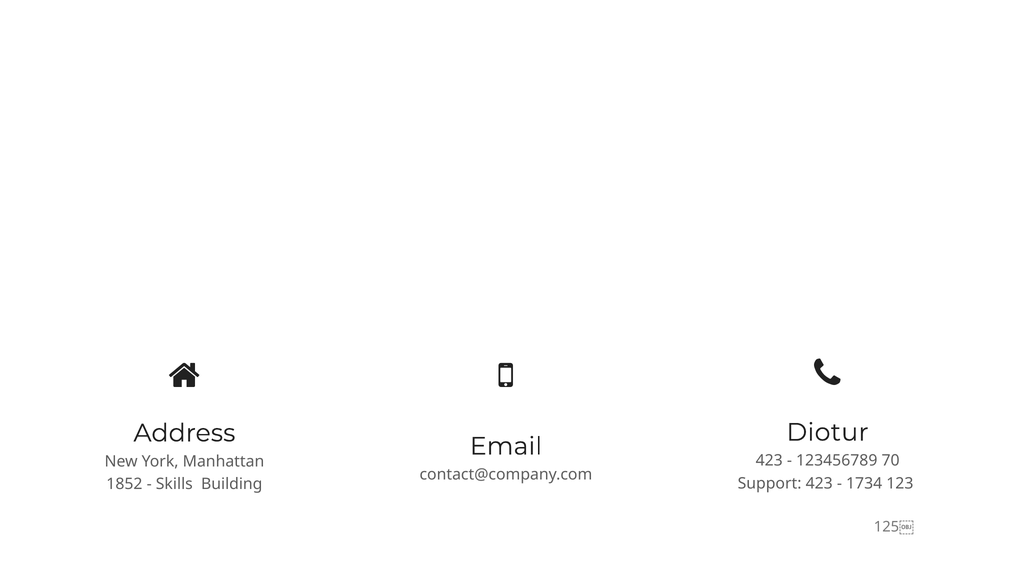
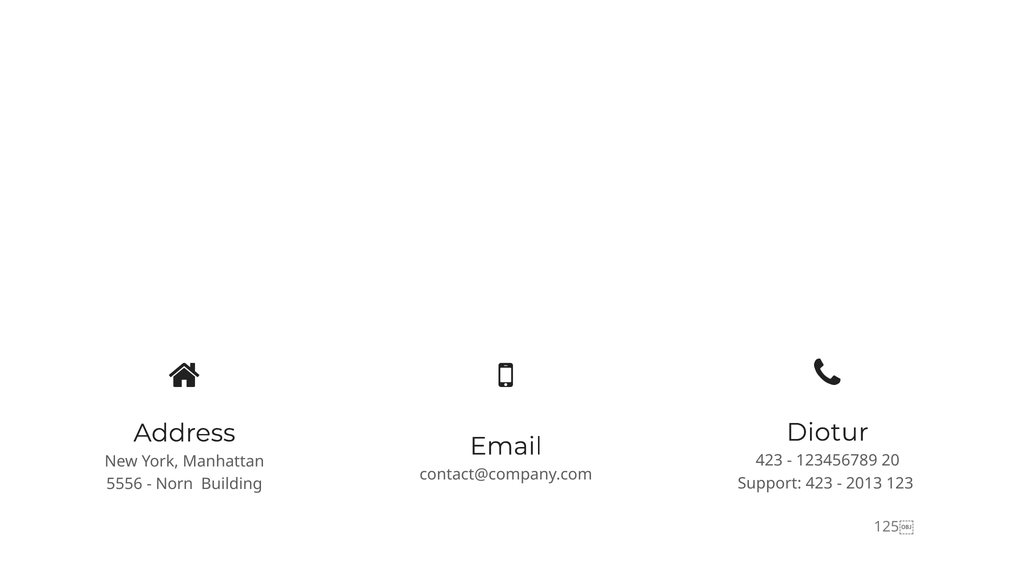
70: 70 -> 20
1734: 1734 -> 2013
1852: 1852 -> 5556
Skills: Skills -> Norn
